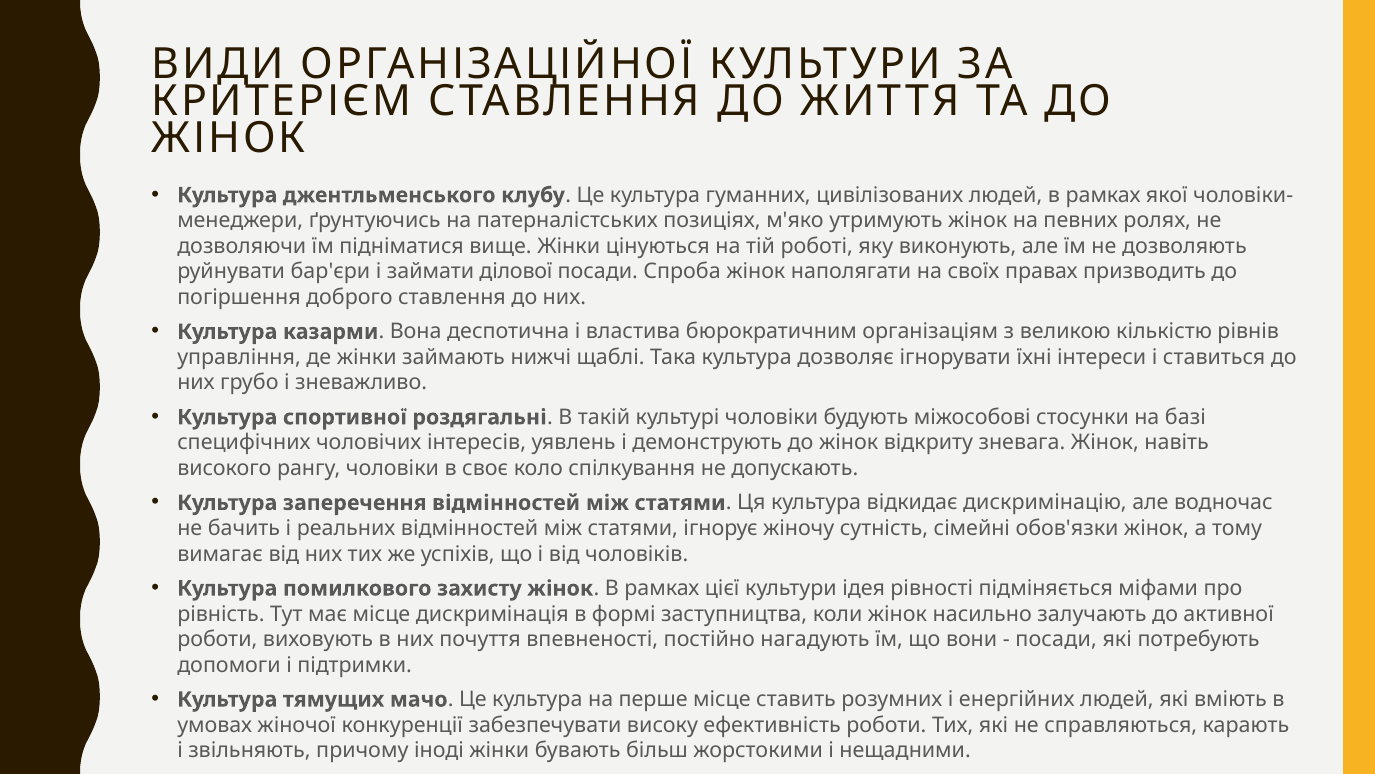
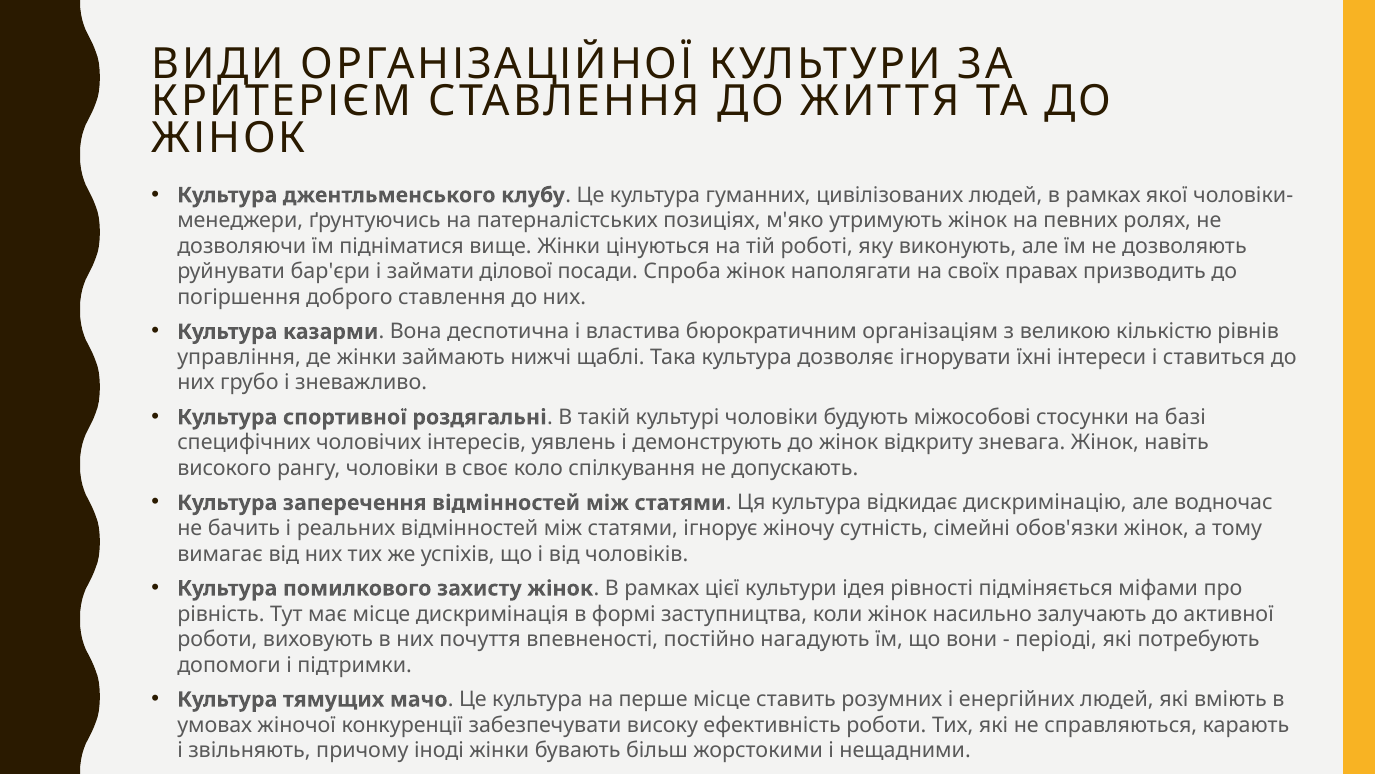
посади at (1056, 639): посади -> періоді
